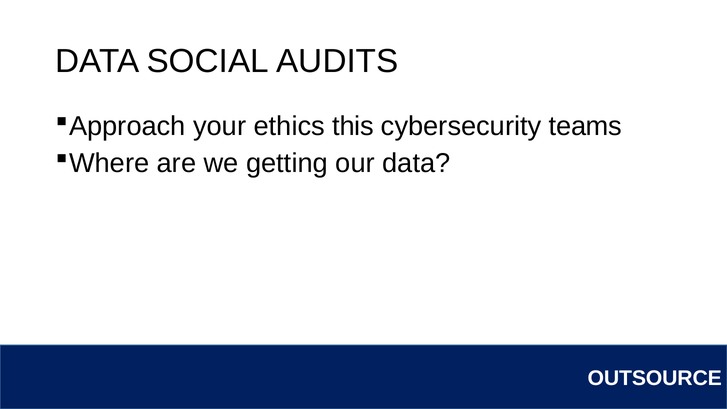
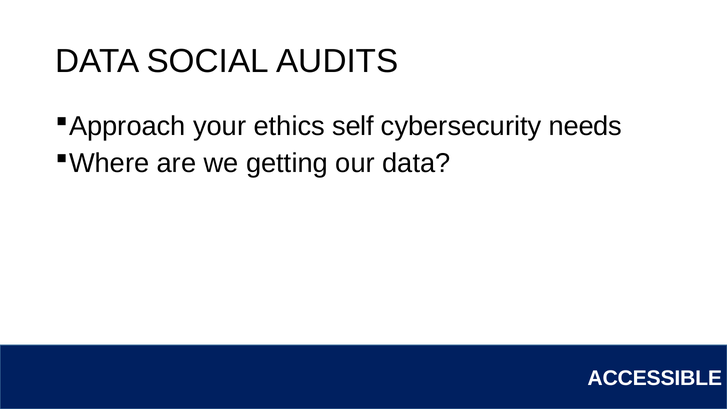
this: this -> self
teams: teams -> needs
OUTSOURCE: OUTSOURCE -> ACCESSIBLE
